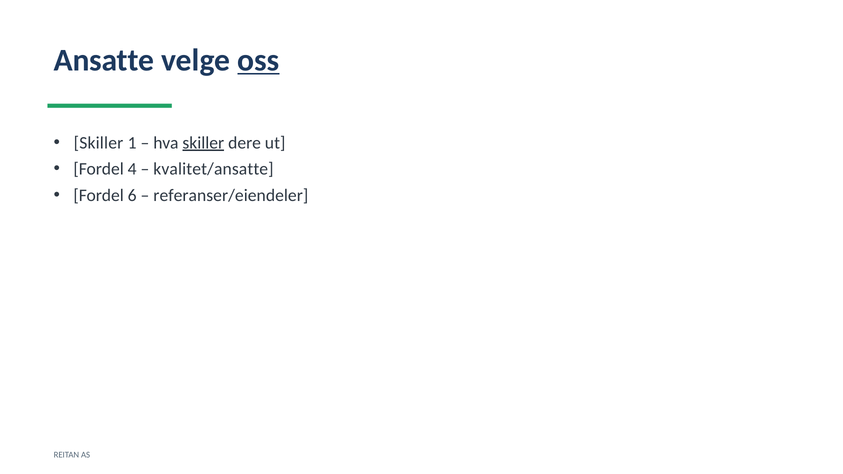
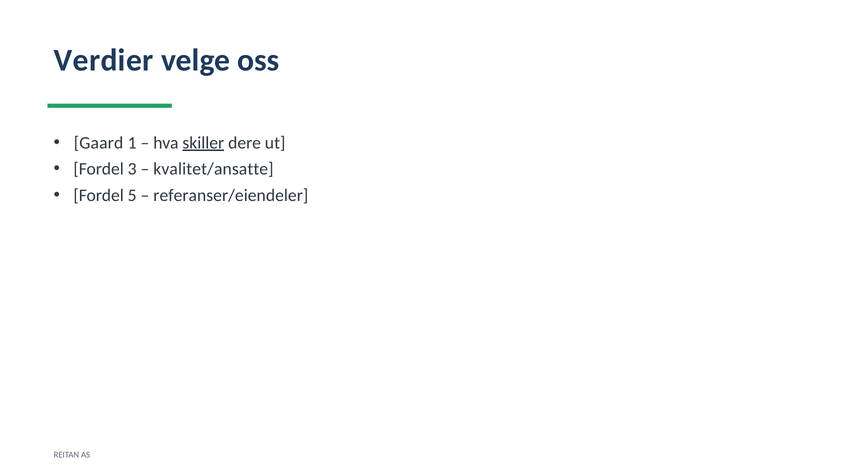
Ansatte: Ansatte -> Verdier
oss underline: present -> none
Skiller at (99, 143): Skiller -> Gaard
4: 4 -> 3
6: 6 -> 5
